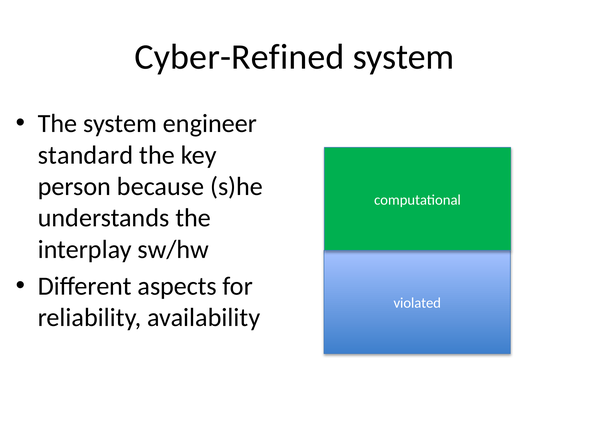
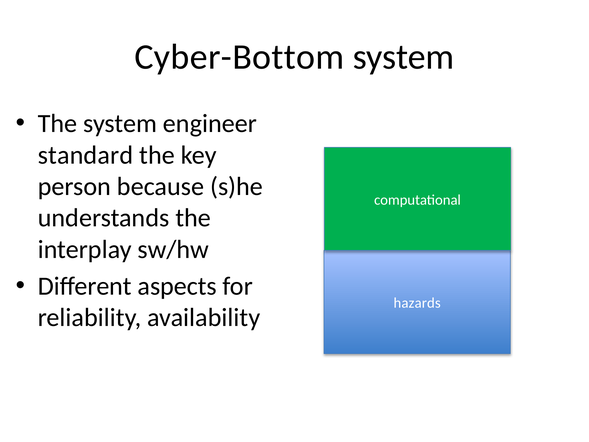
Cyber-Refined: Cyber-Refined -> Cyber-Bottom
violated: violated -> hazards
